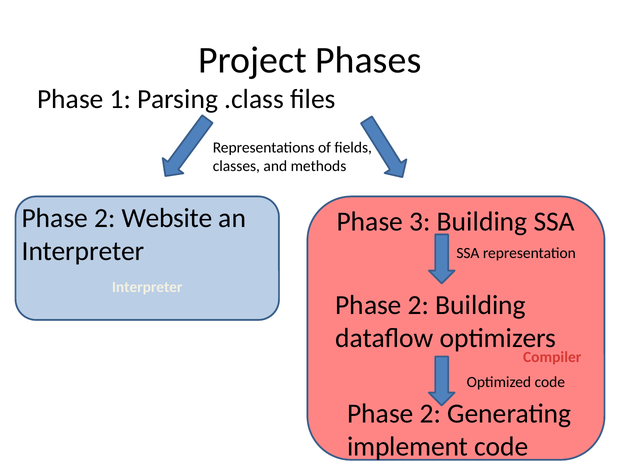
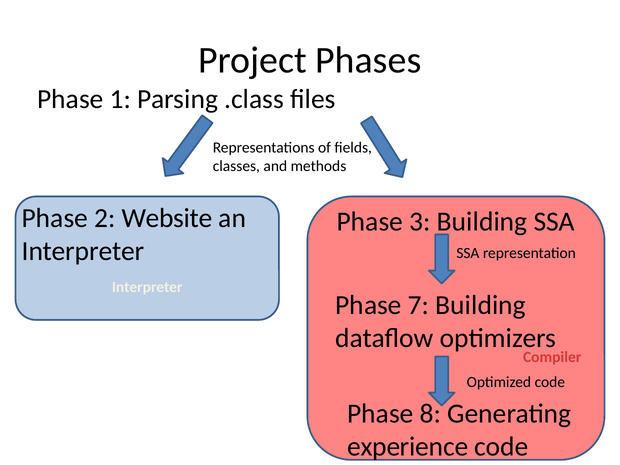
2 at (419, 305): 2 -> 7
2 at (430, 413): 2 -> 8
implement: implement -> experience
